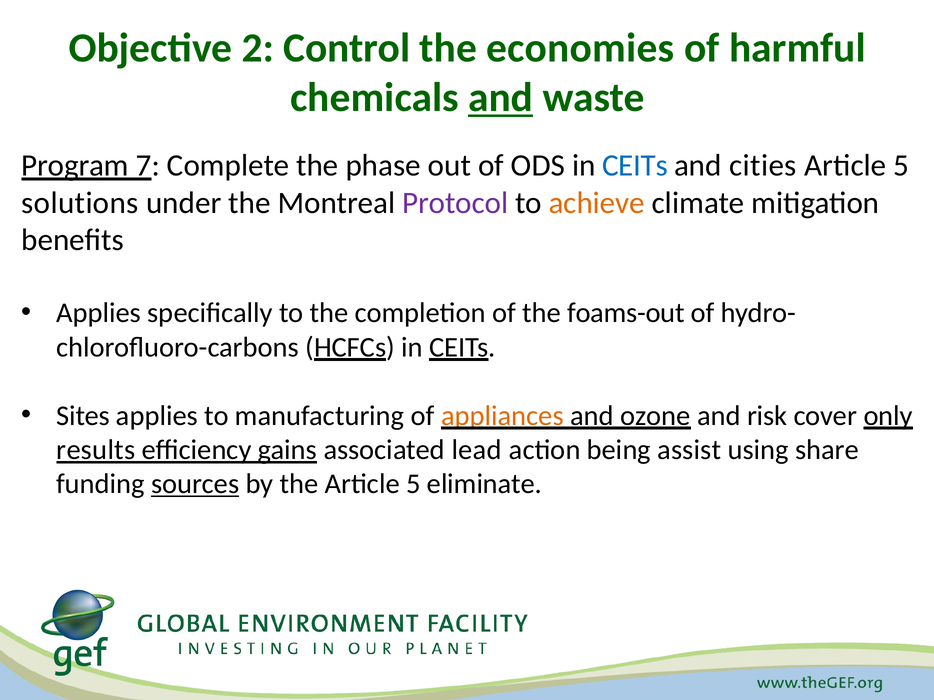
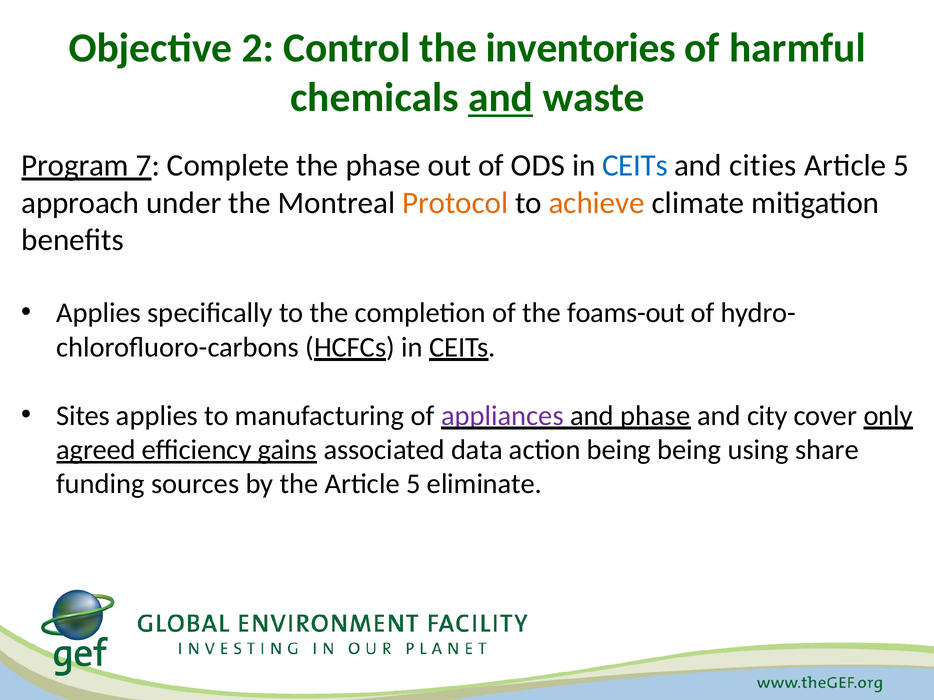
economies: economies -> inventories
solutions: solutions -> approach
Protocol colour: purple -> orange
appliances colour: orange -> purple
and ozone: ozone -> phase
risk: risk -> city
results: results -> agreed
lead: lead -> data
being assist: assist -> being
sources underline: present -> none
